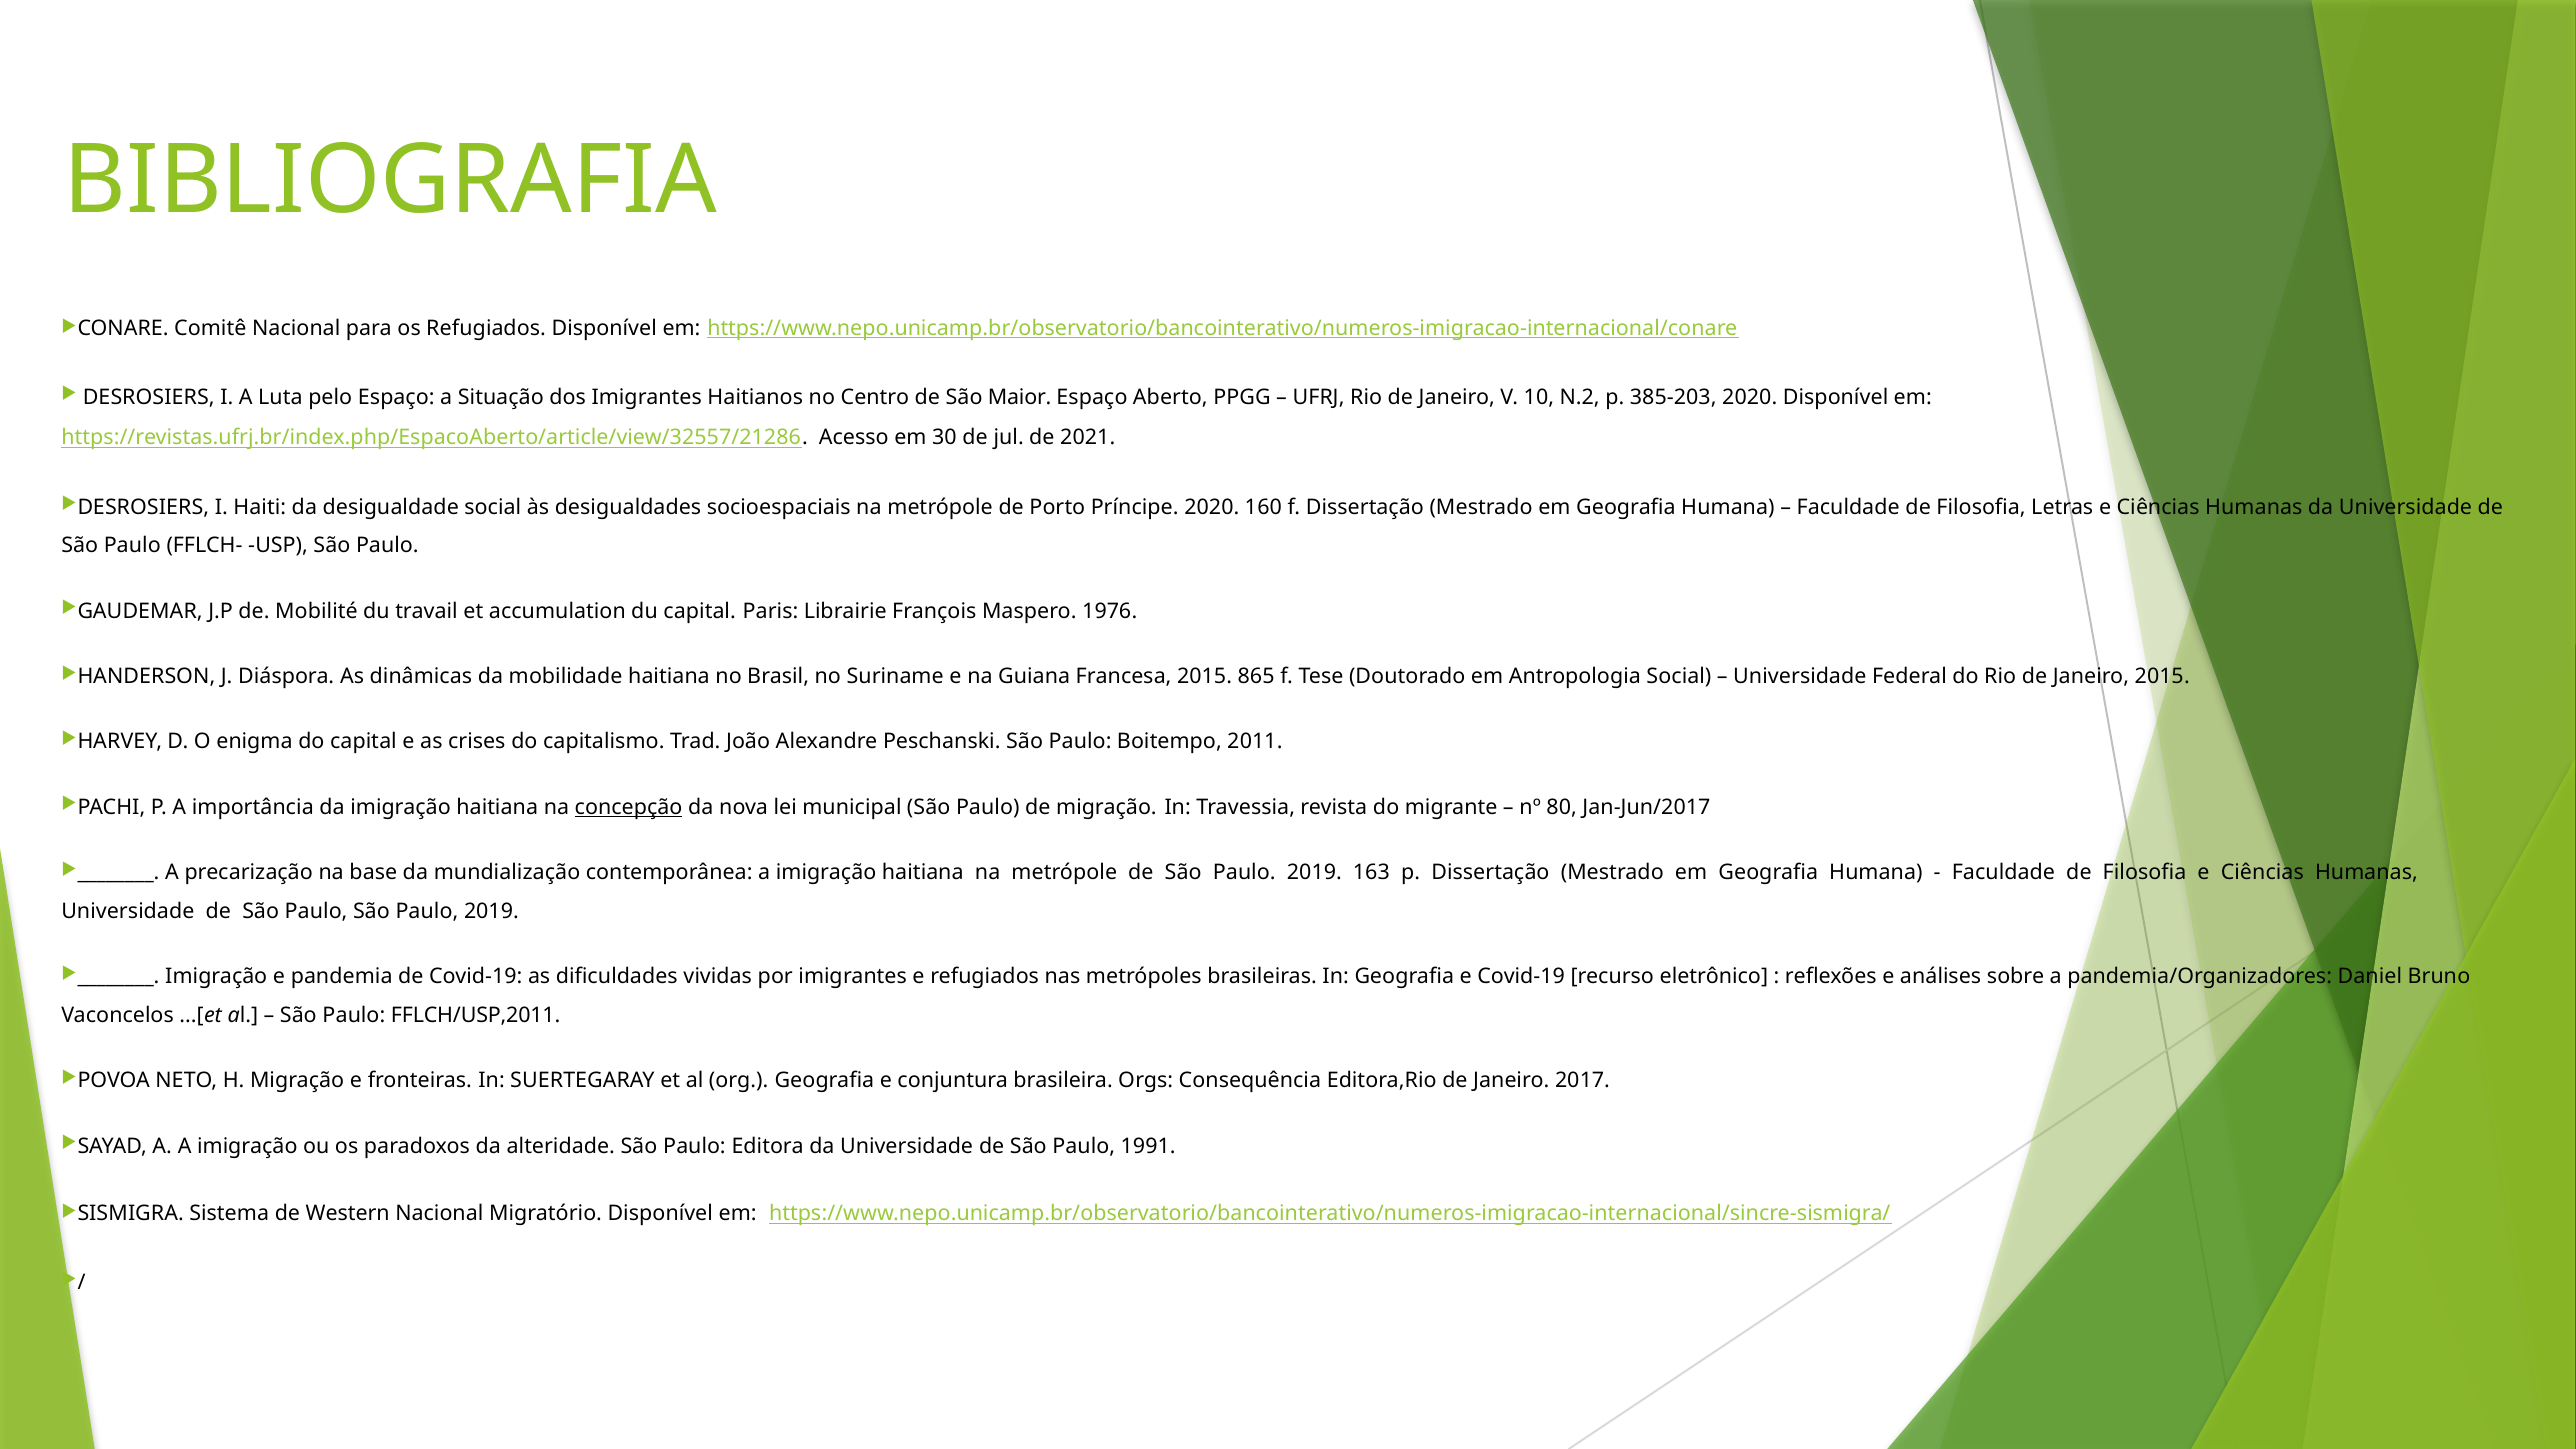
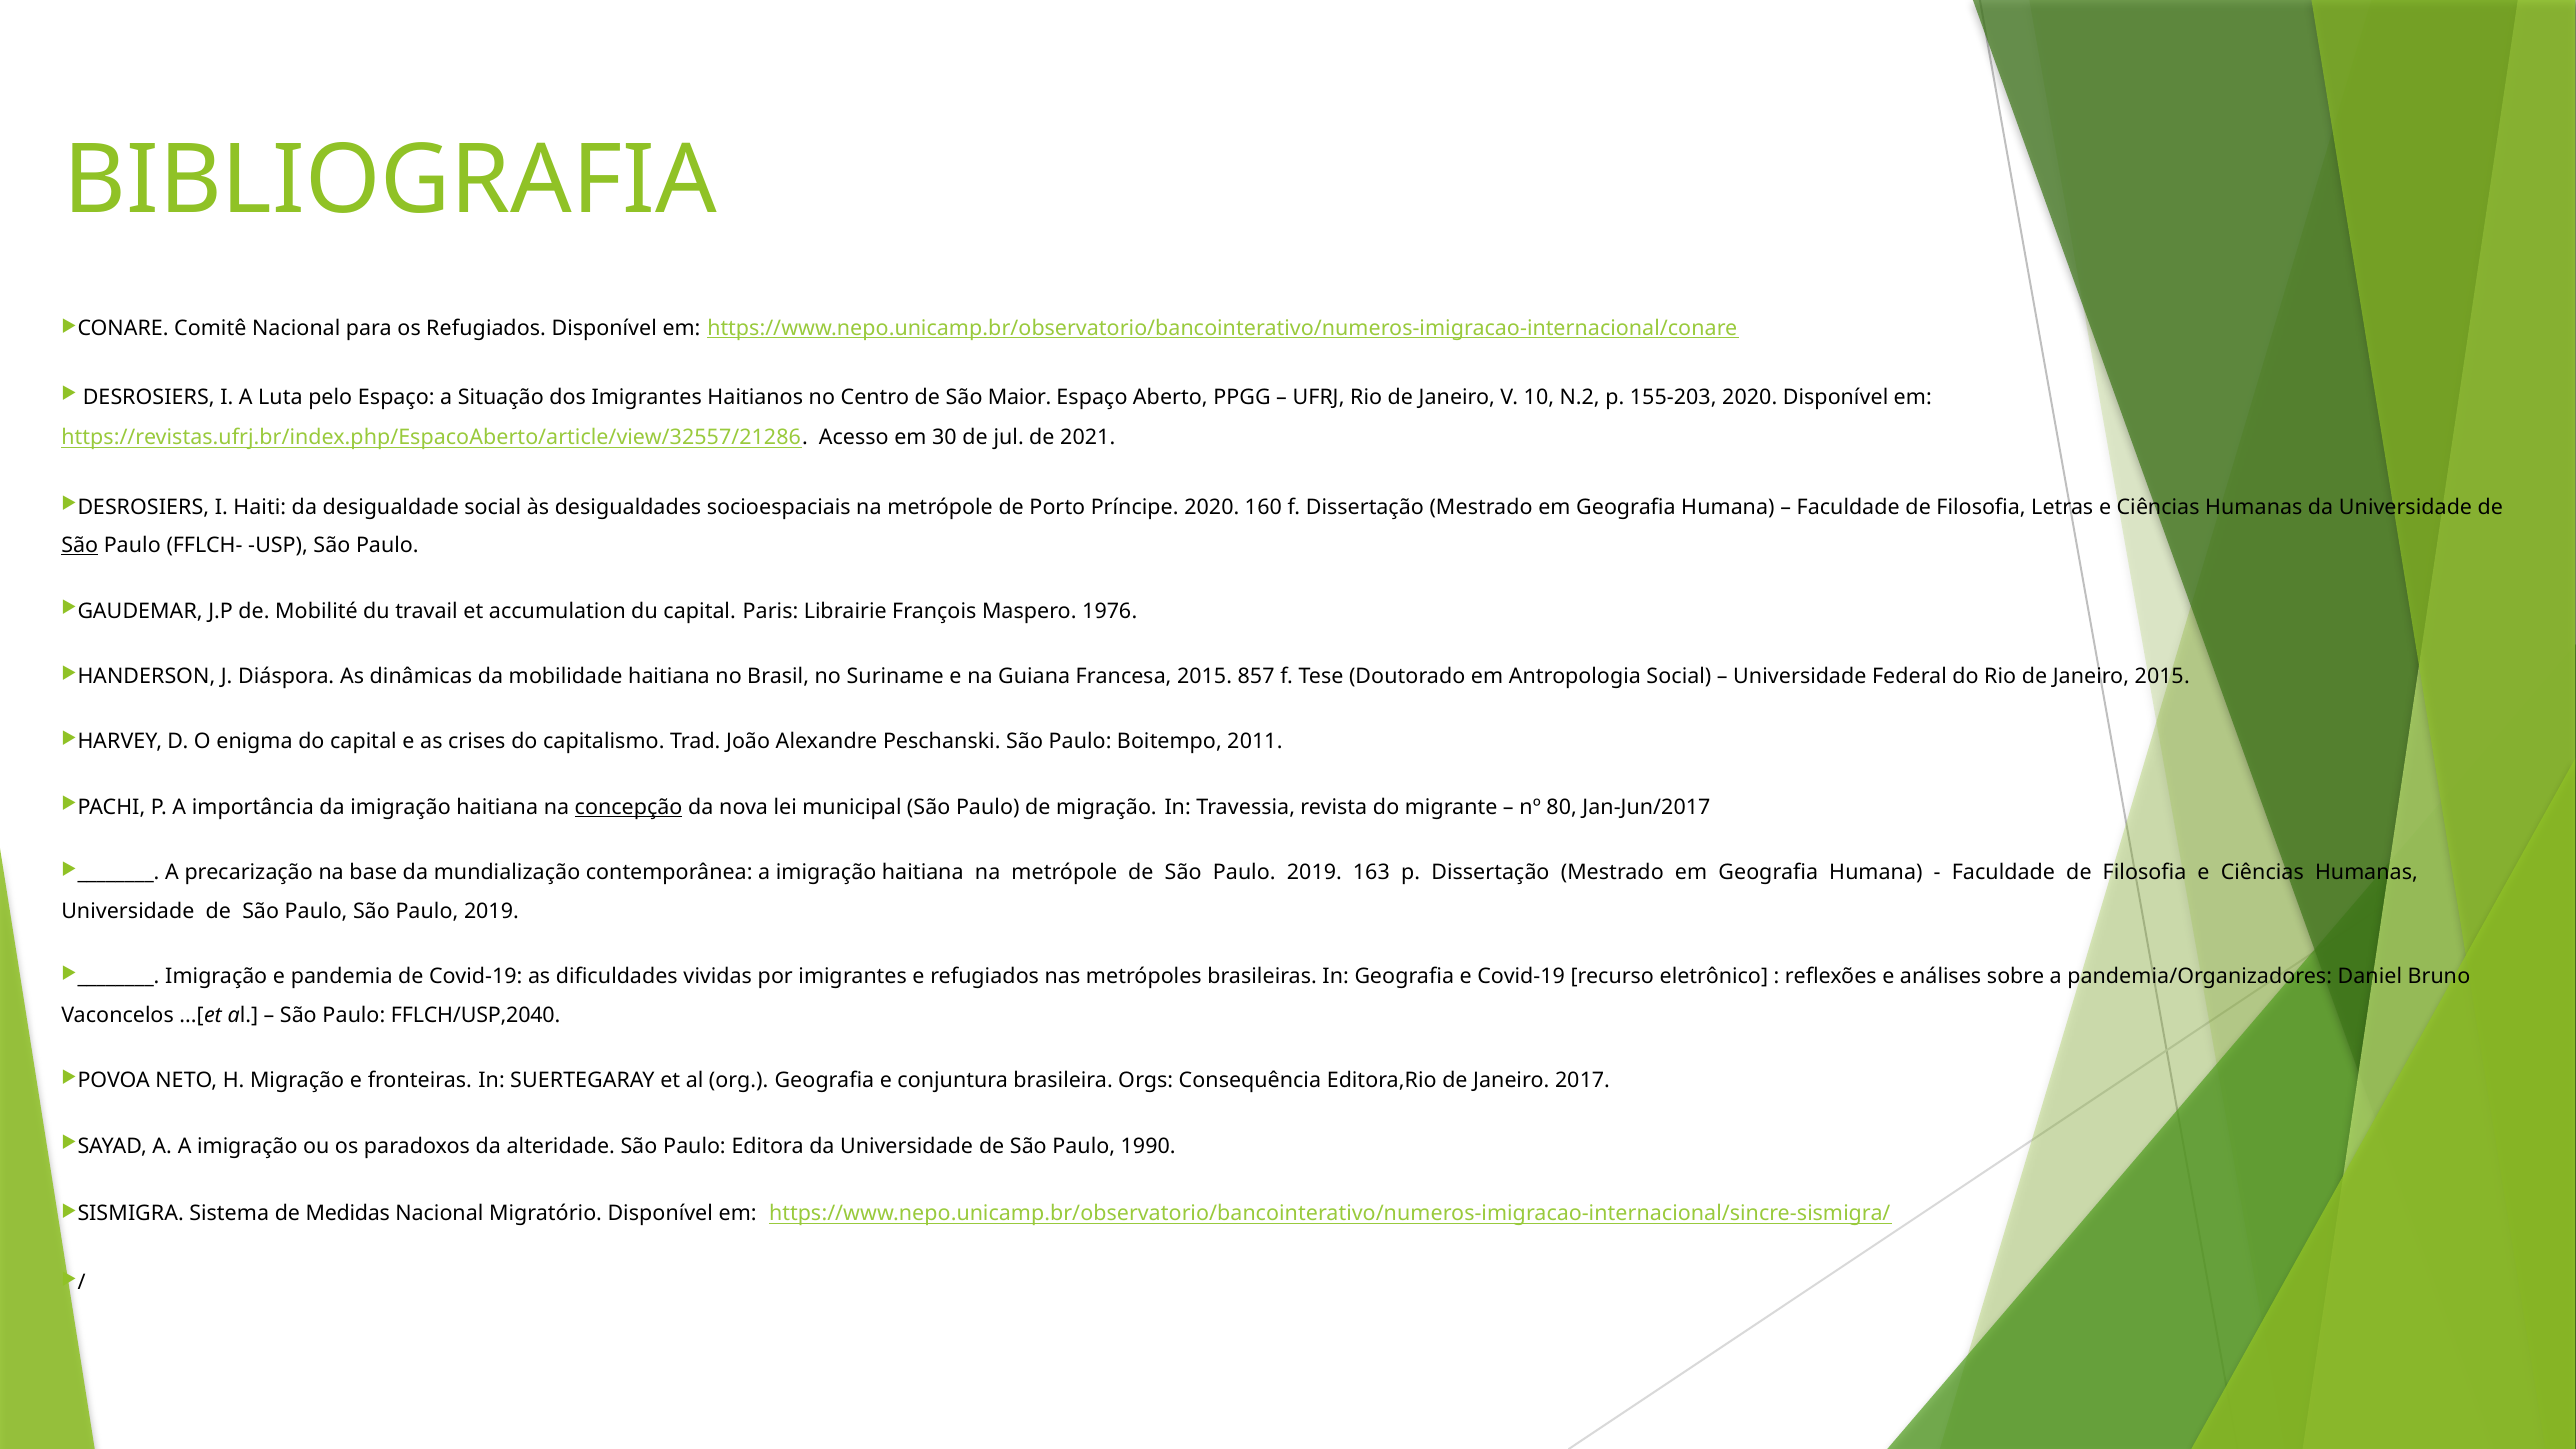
385-203: 385-203 -> 155-203
São at (80, 546) underline: none -> present
865: 865 -> 857
FFLCH/USP,2011: FFLCH/USP,2011 -> FFLCH/USP,2040
1991: 1991 -> 1990
Western: Western -> Medidas
